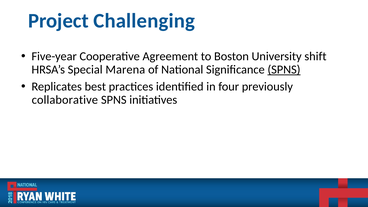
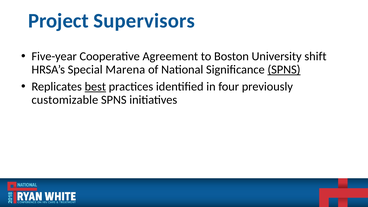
Challenging: Challenging -> Supervisors
best underline: none -> present
collaborative: collaborative -> customizable
